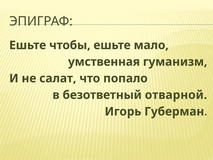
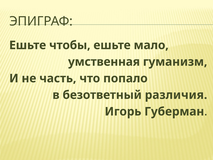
салат: салат -> часть
отварной: отварной -> различия
